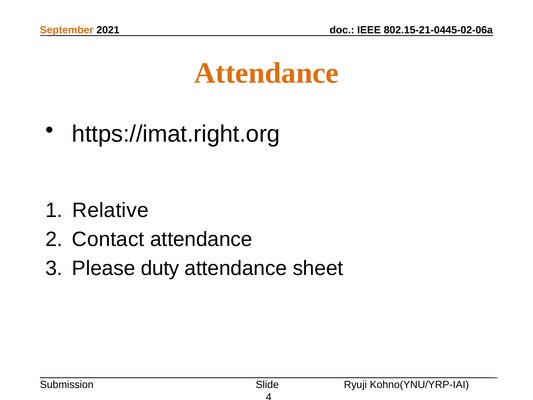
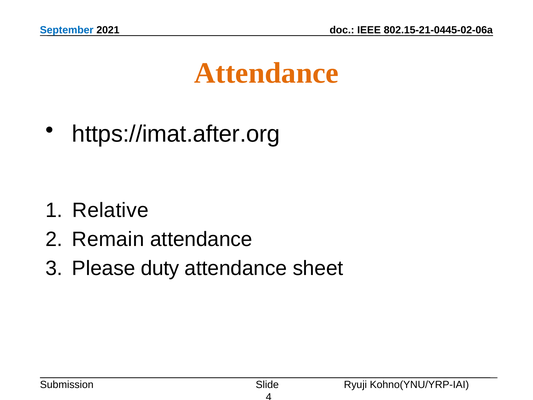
September colour: orange -> blue
https://imat.right.org: https://imat.right.org -> https://imat.after.org
Contact: Contact -> Remain
